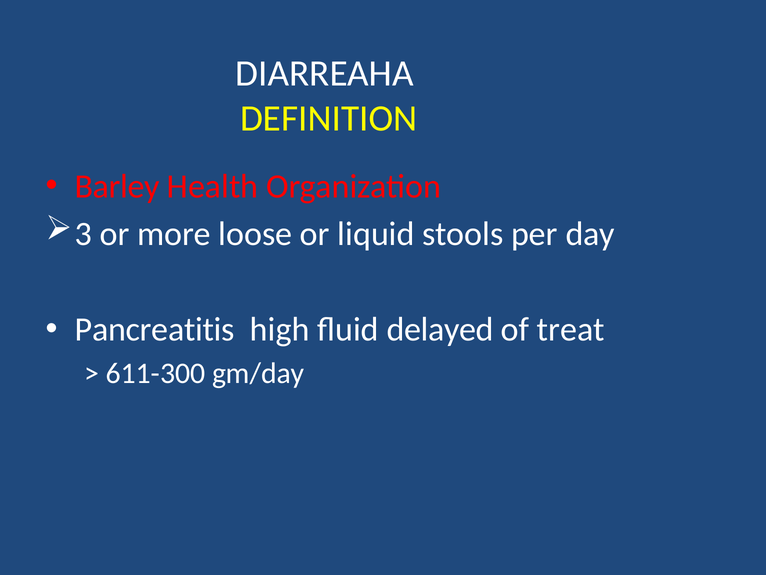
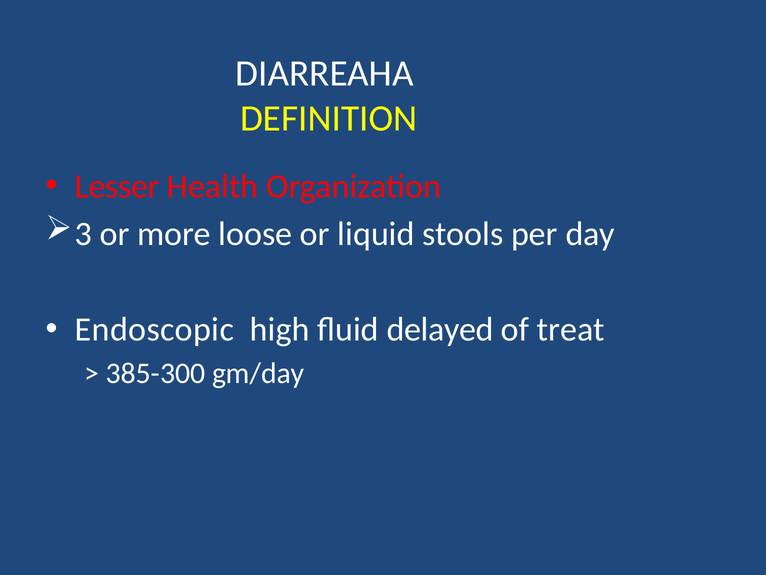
Barley: Barley -> Lesser
Pancreatitis: Pancreatitis -> Endoscopic
611-300: 611-300 -> 385-300
